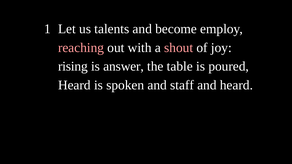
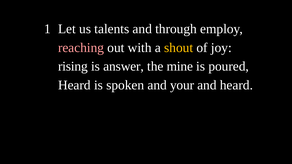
become: become -> through
shout colour: pink -> yellow
table: table -> mine
staff: staff -> your
